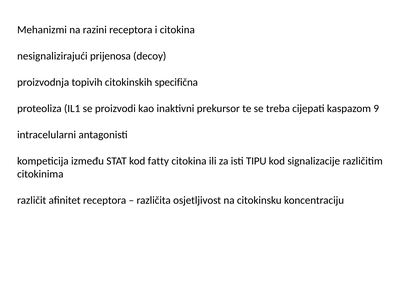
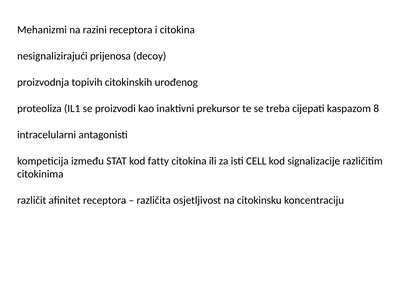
specifična: specifična -> urođenog
9: 9 -> 8
TIPU: TIPU -> CELL
